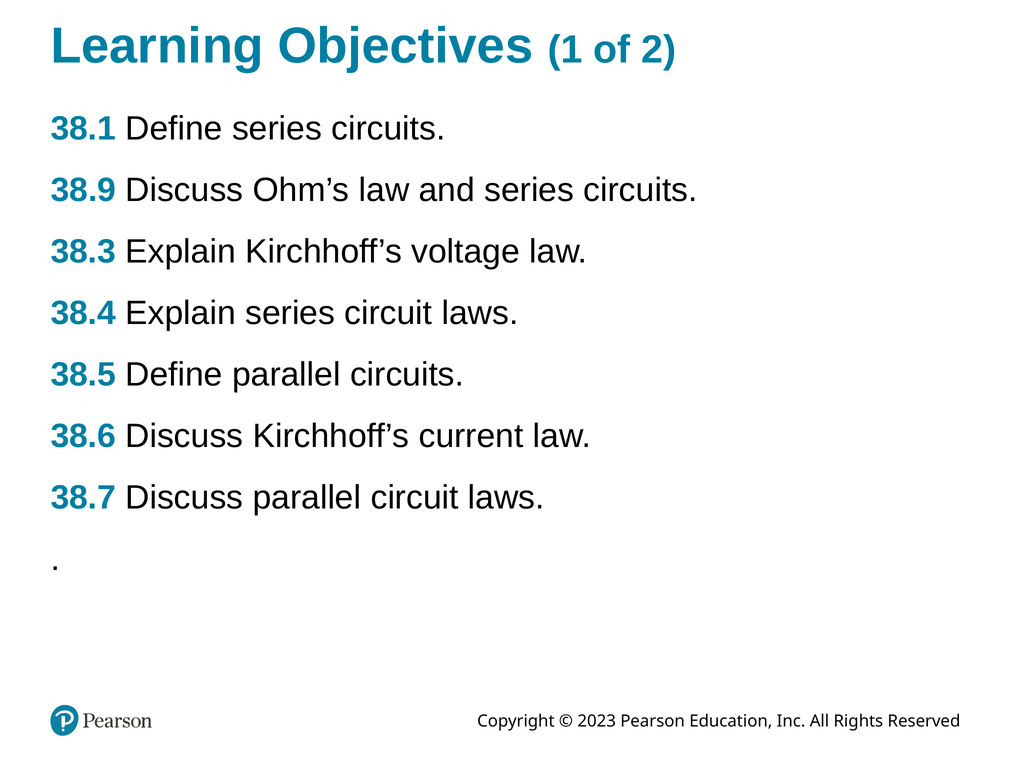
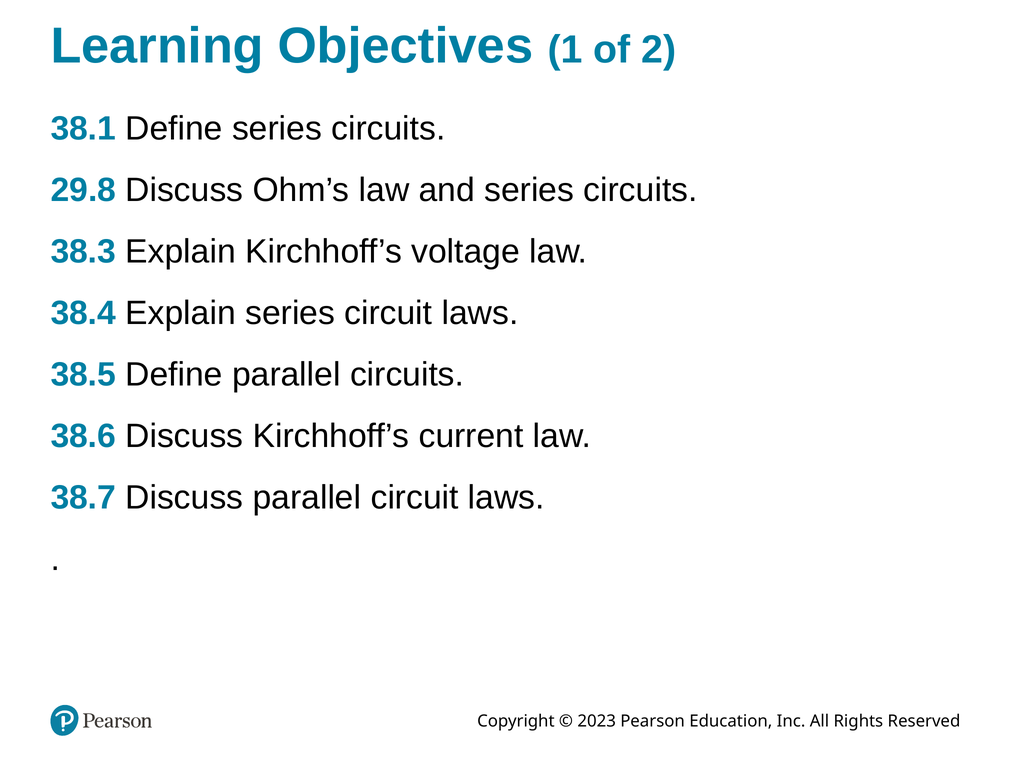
38.9: 38.9 -> 29.8
